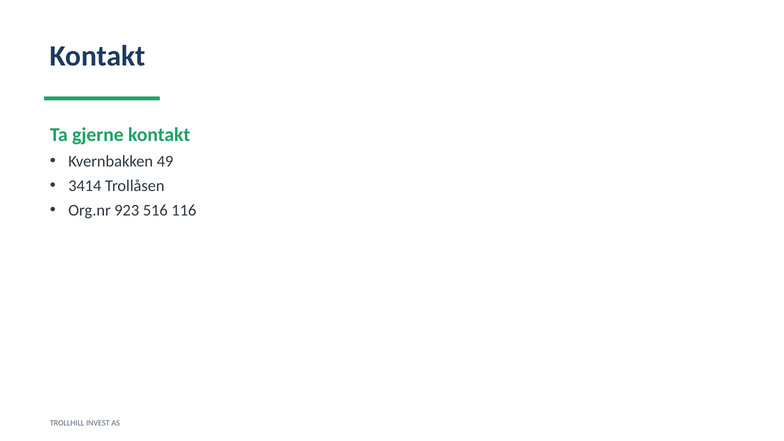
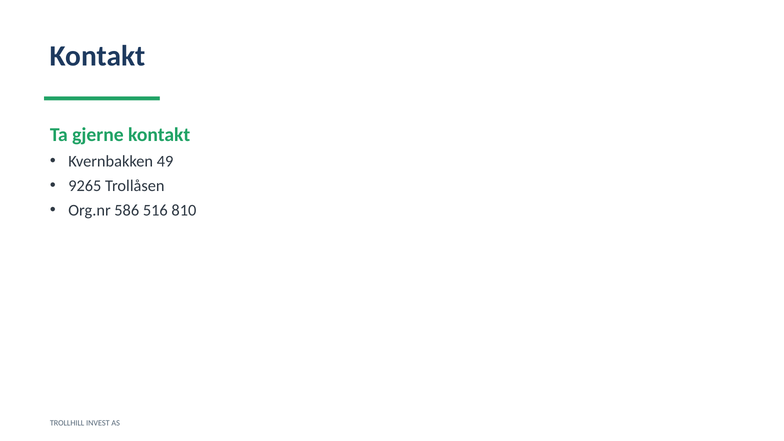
3414: 3414 -> 9265
923: 923 -> 586
116: 116 -> 810
